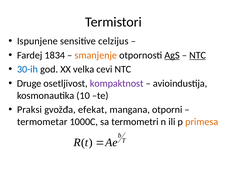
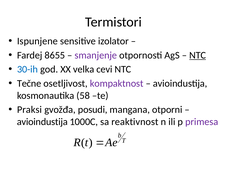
celzijus: celzijus -> izolator
1834: 1834 -> 8655
smanjenje colour: orange -> purple
AgS underline: present -> none
Druge: Druge -> Tečne
10: 10 -> 58
efekat: efekat -> posudi
termometar at (42, 122): termometar -> avioindustija
termometri: termometri -> reaktivnost
primesa colour: orange -> purple
